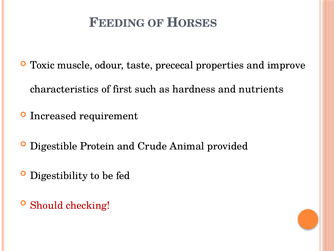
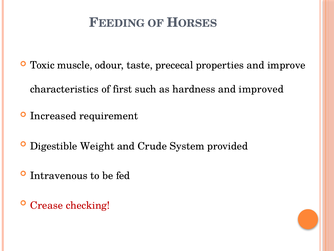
nutrients: nutrients -> improved
Protein: Protein -> Weight
Animal: Animal -> System
Digestibility: Digestibility -> Intravenous
Should: Should -> Crease
